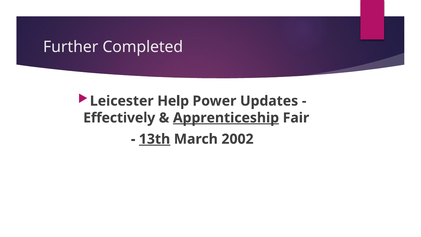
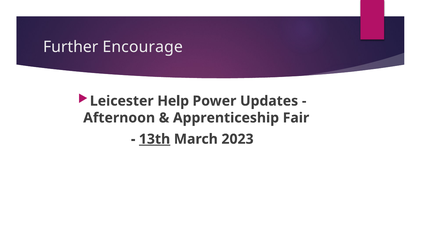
Completed: Completed -> Encourage
Effectively: Effectively -> Afternoon
Apprenticeship underline: present -> none
2002: 2002 -> 2023
